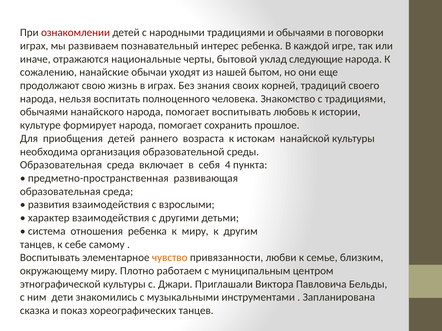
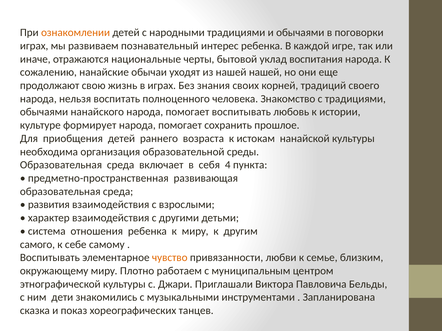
ознакомлении colour: red -> orange
следующие: следующие -> воспитания
нашей бытом: бытом -> нашей
танцев at (37, 245): танцев -> самого
